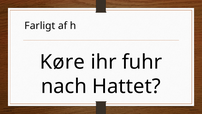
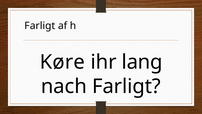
fuhr: fuhr -> lang
nach Hattet: Hattet -> Farligt
